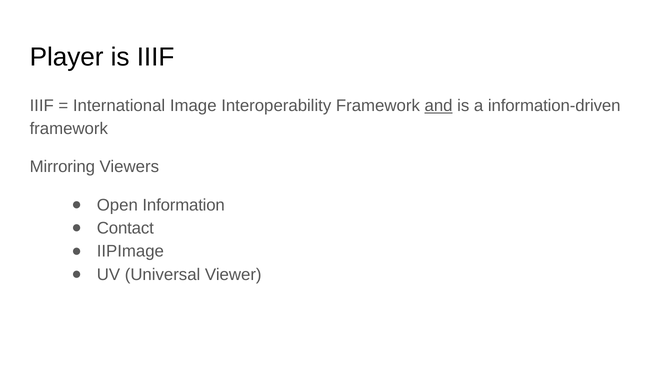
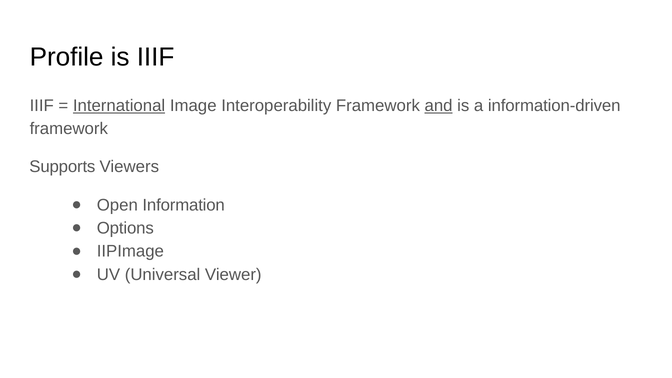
Player: Player -> Profile
International underline: none -> present
Mirroring: Mirroring -> Supports
Contact: Contact -> Options
